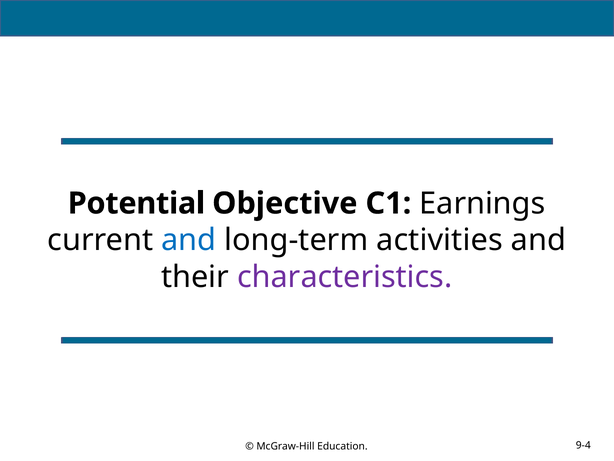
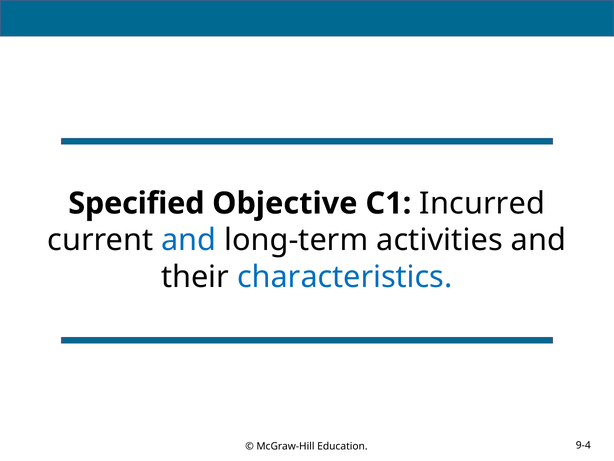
Potential: Potential -> Specified
Earnings: Earnings -> Incurred
characteristics colour: purple -> blue
